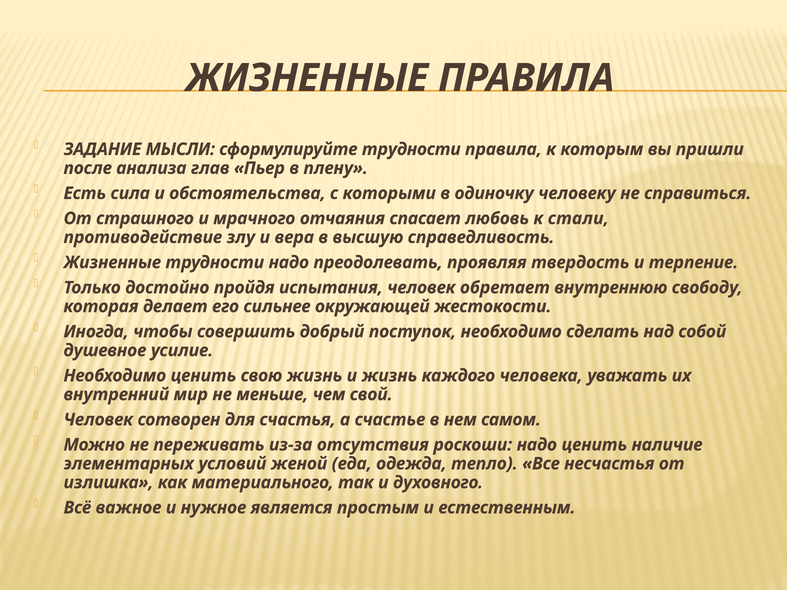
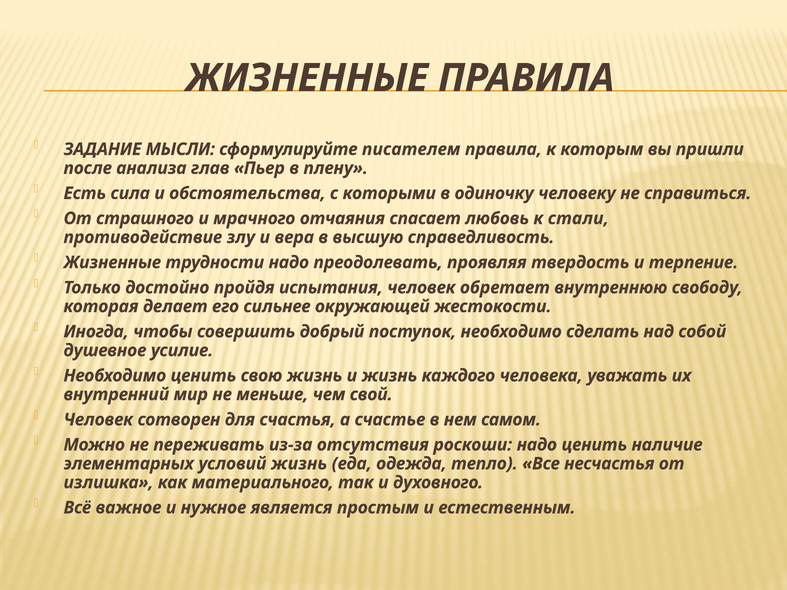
сформулируйте трудности: трудности -> писателем
условий женой: женой -> жизнь
